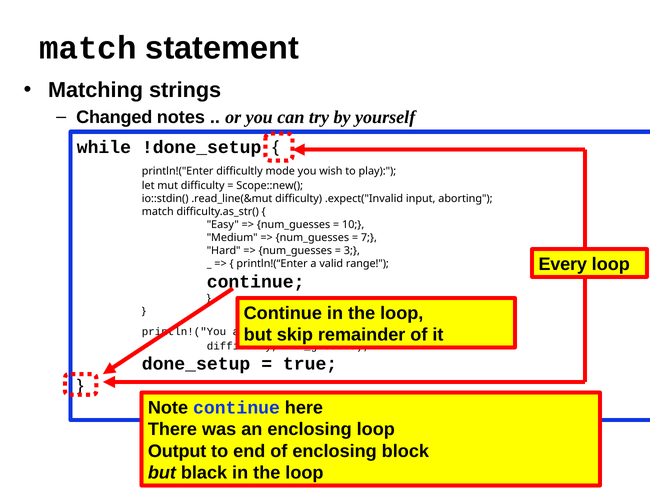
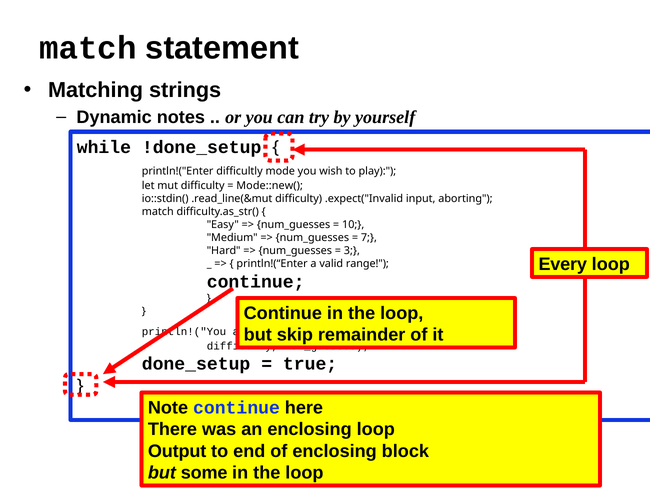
Changed: Changed -> Dynamic
Scope::new(: Scope::new( -> Mode::new(
black: black -> some
